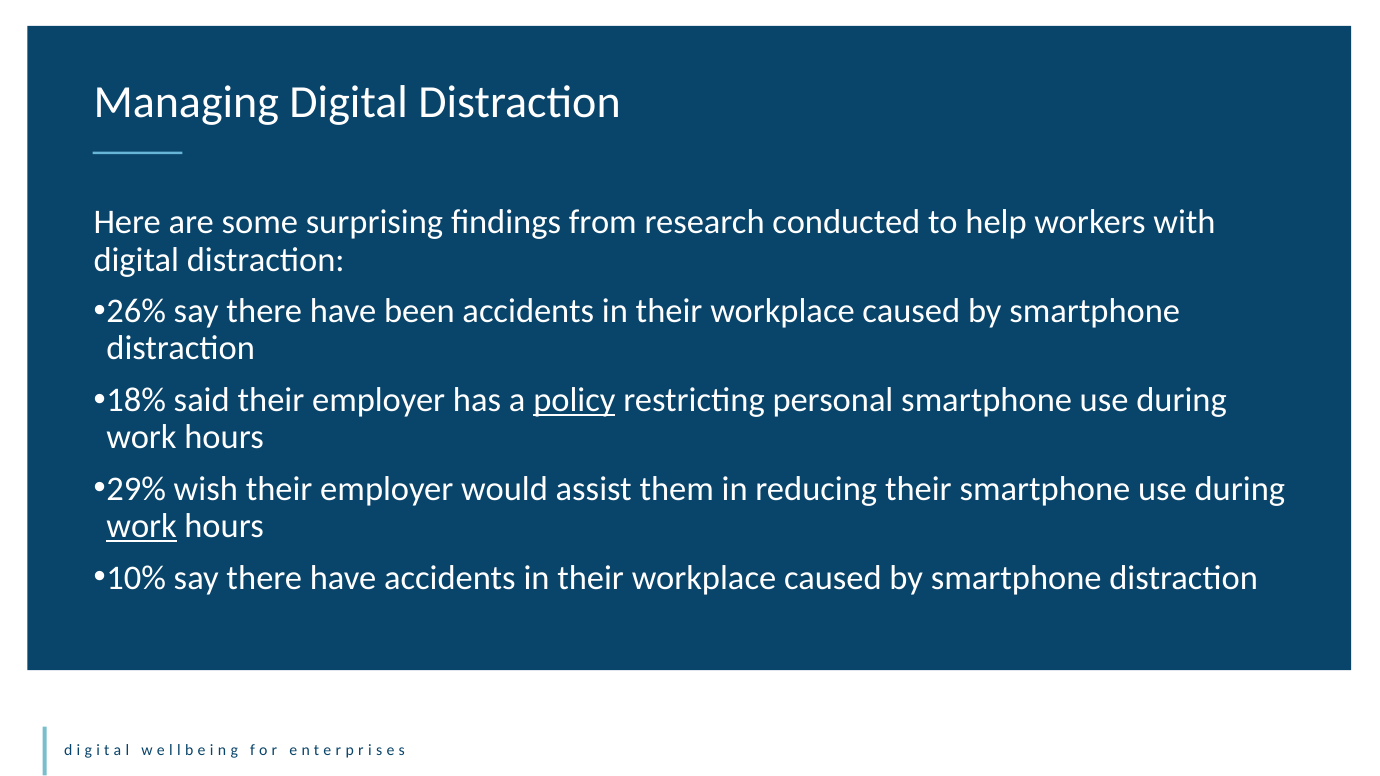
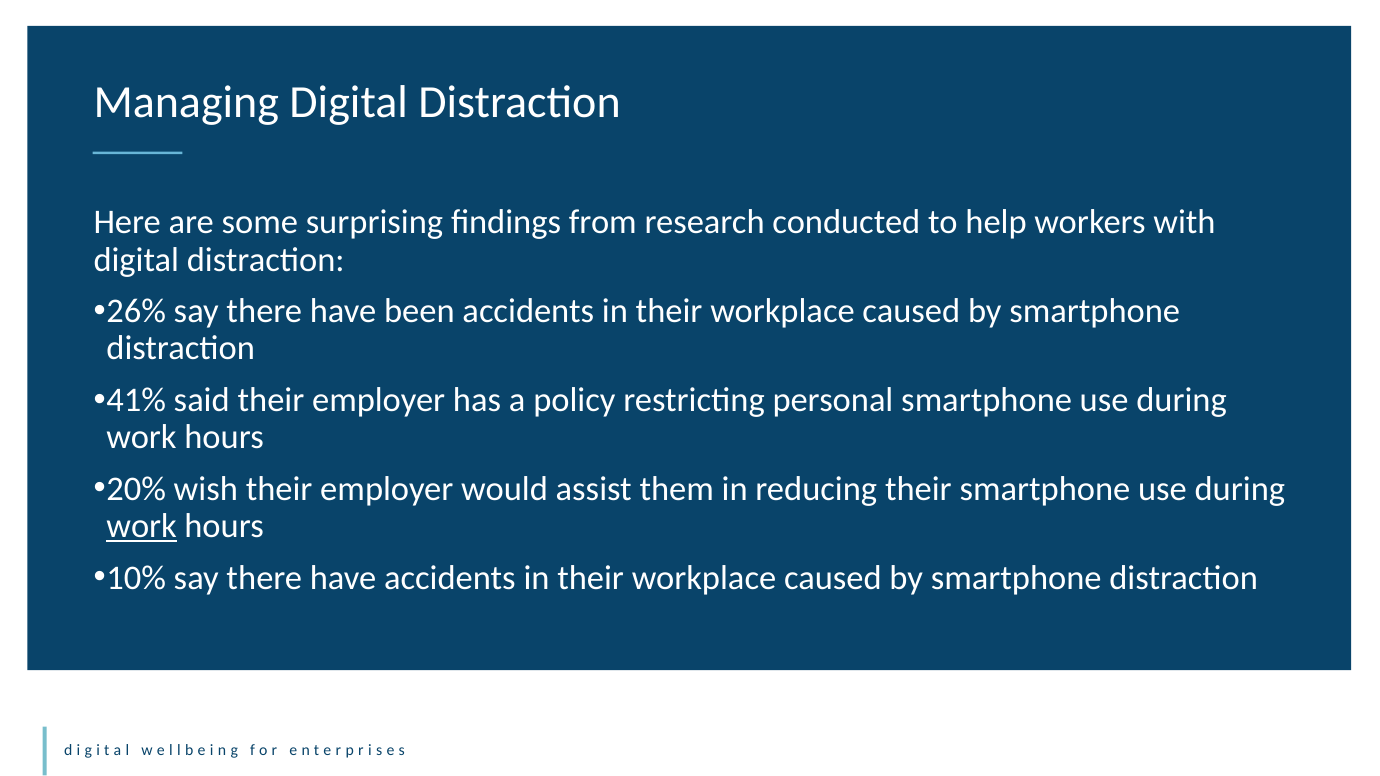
18%: 18% -> 41%
policy underline: present -> none
29%: 29% -> 20%
